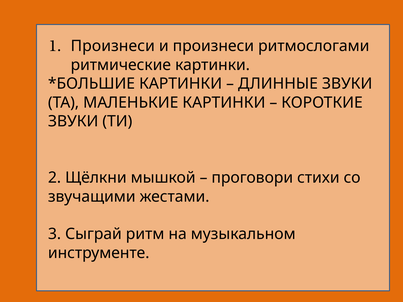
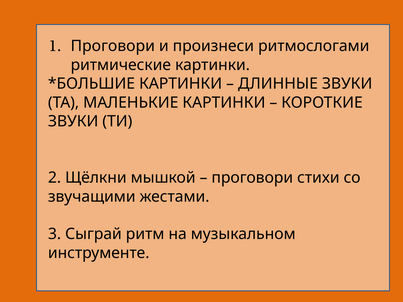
Произнеси at (113, 46): Произнеси -> Проговори
